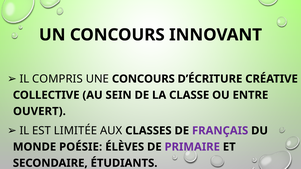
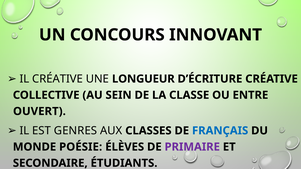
IL COMPRIS: COMPRIS -> CRÉATIVE
UNE CONCOURS: CONCOURS -> LONGUEUR
LIMITÉE: LIMITÉE -> GENRES
FRANÇAIS colour: purple -> blue
